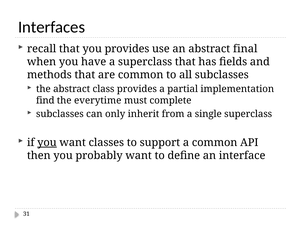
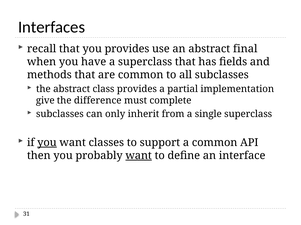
find: find -> give
everytime: everytime -> difference
want at (139, 156) underline: none -> present
